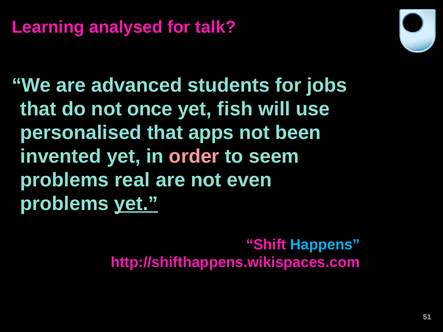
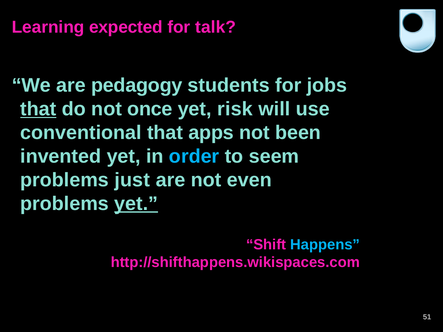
analysed: analysed -> expected
advanced: advanced -> pedagogy
that at (38, 109) underline: none -> present
fish: fish -> risk
personalised: personalised -> conventional
order colour: pink -> light blue
real: real -> just
